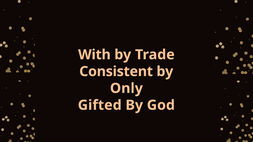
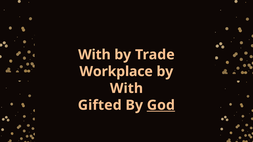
Consistent: Consistent -> Workplace
Only at (126, 88): Only -> With
God underline: none -> present
